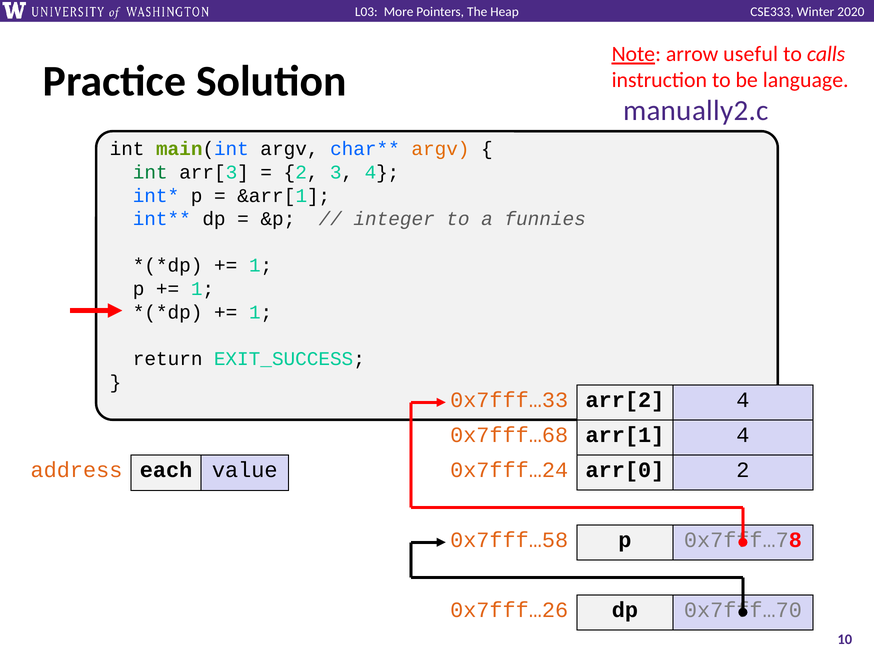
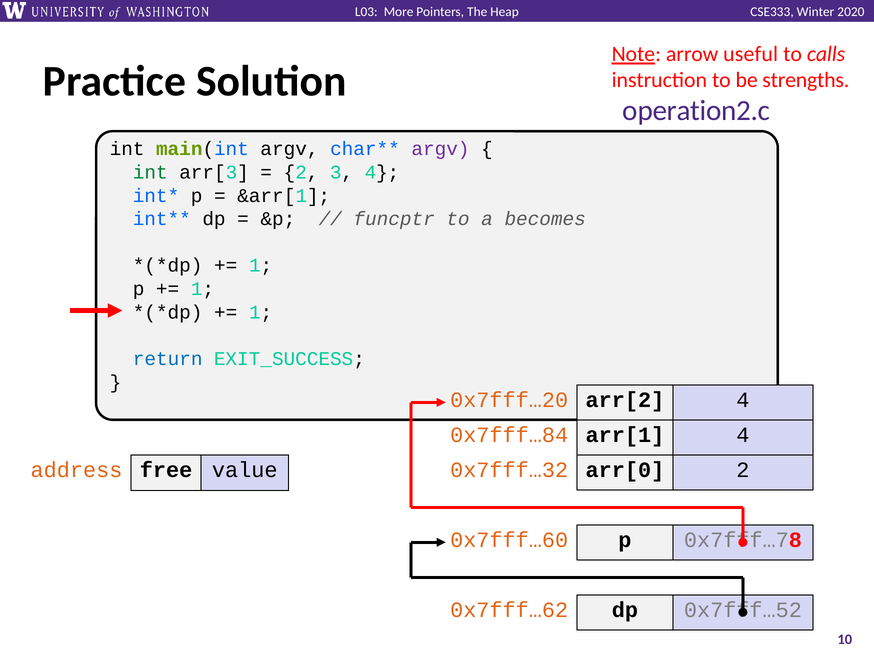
language: language -> strengths
manually2.c: manually2.c -> operation2.c
argv at (440, 149) colour: orange -> purple
integer: integer -> funcptr
funnies: funnies -> becomes
return colour: black -> blue
0x7fff…33: 0x7fff…33 -> 0x7fff…20
0x7fff…68: 0x7fff…68 -> 0x7fff…84
each: each -> free
0x7fff…24: 0x7fff…24 -> 0x7fff…32
0x7fff…58: 0x7fff…58 -> 0x7fff…60
0x7fff…26: 0x7fff…26 -> 0x7fff…62
0x7fff…70: 0x7fff…70 -> 0x7fff…52
